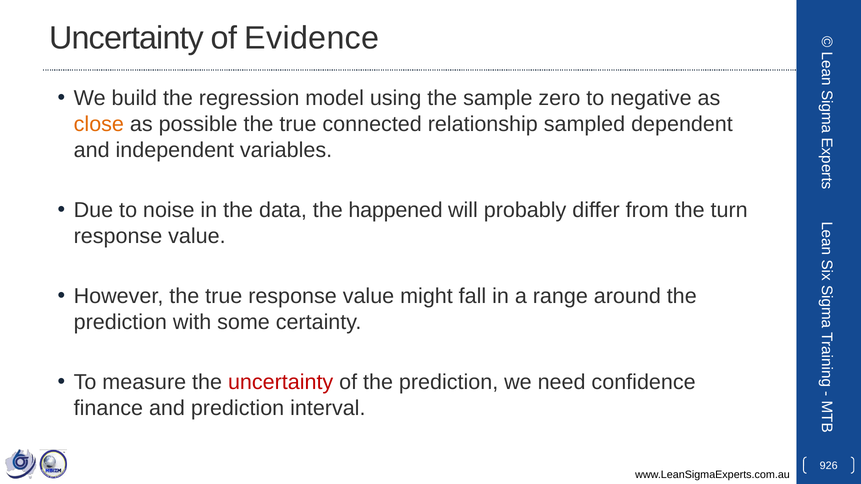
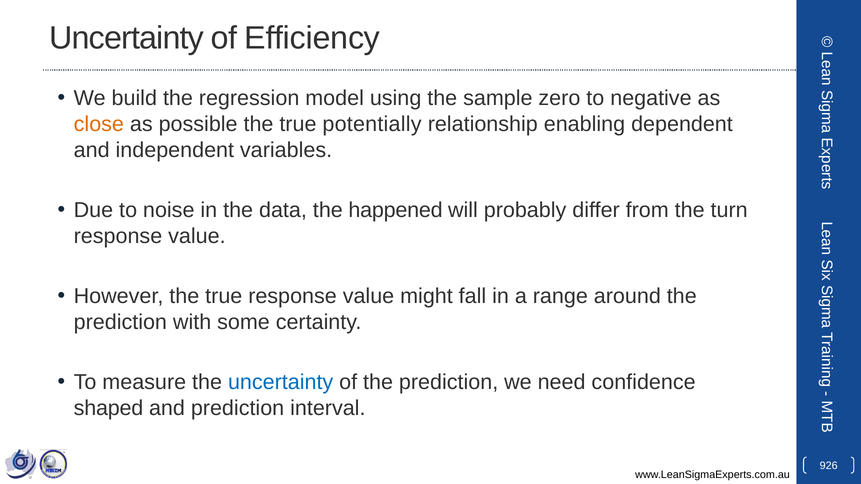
Evidence: Evidence -> Efficiency
connected: connected -> potentially
sampled: sampled -> enabling
uncertainty at (281, 382) colour: red -> blue
finance: finance -> shaped
